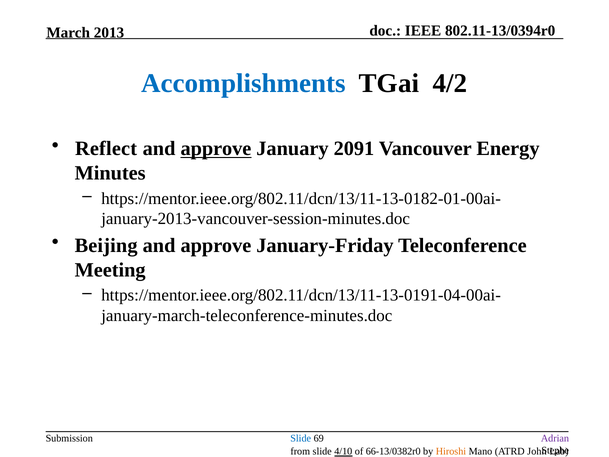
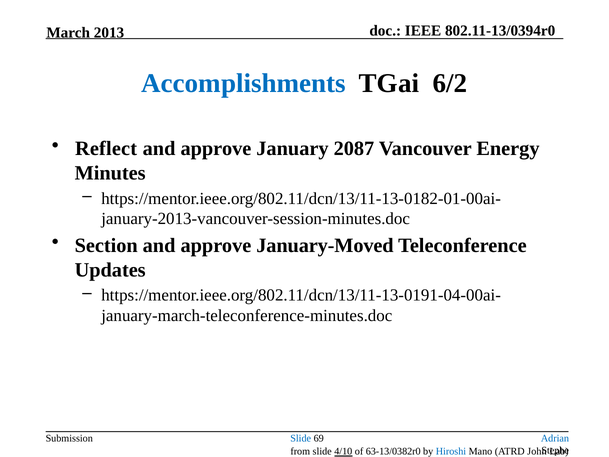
4/2: 4/2 -> 6/2
approve at (216, 149) underline: present -> none
2091: 2091 -> 2087
Beijing: Beijing -> Section
January-Friday: January-Friday -> January-Moved
Meeting: Meeting -> Updates
Adrian colour: purple -> blue
66-13/0382r0: 66-13/0382r0 -> 63-13/0382r0
Hiroshi colour: orange -> blue
